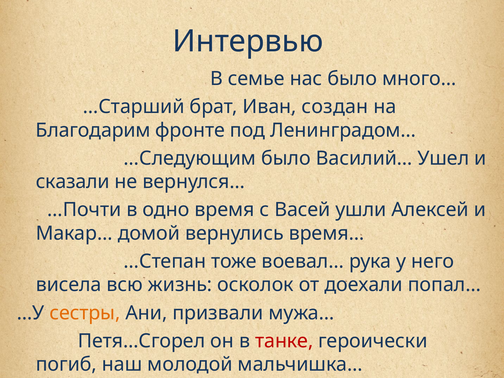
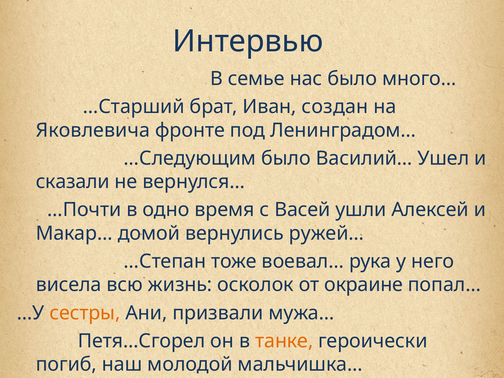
Благодарим: Благодарим -> Яковлевича
время…: время… -> ружей…
доехали: доехали -> окраине
танке colour: red -> orange
